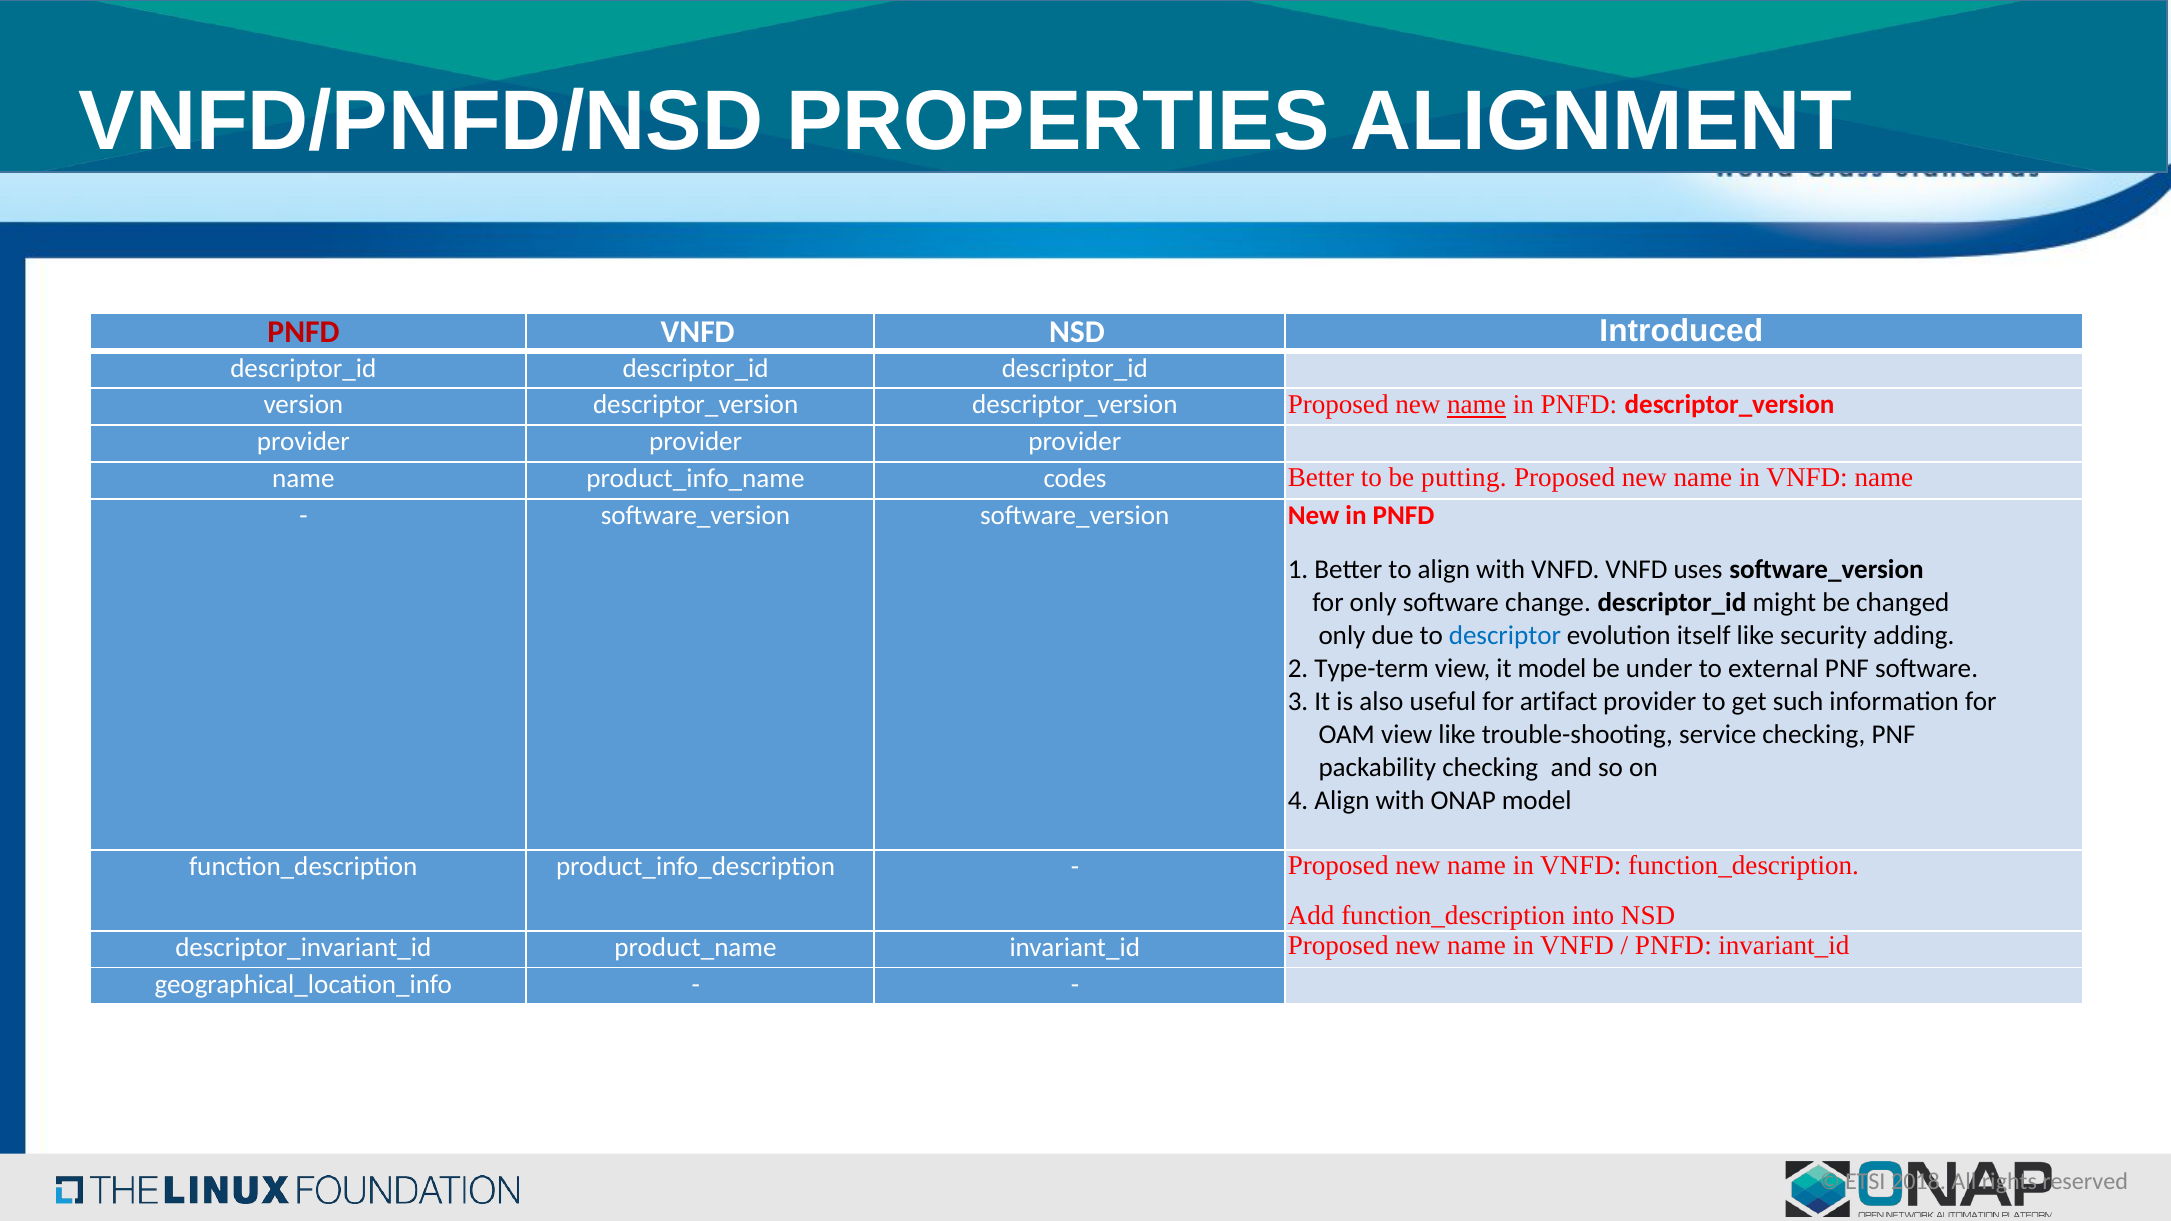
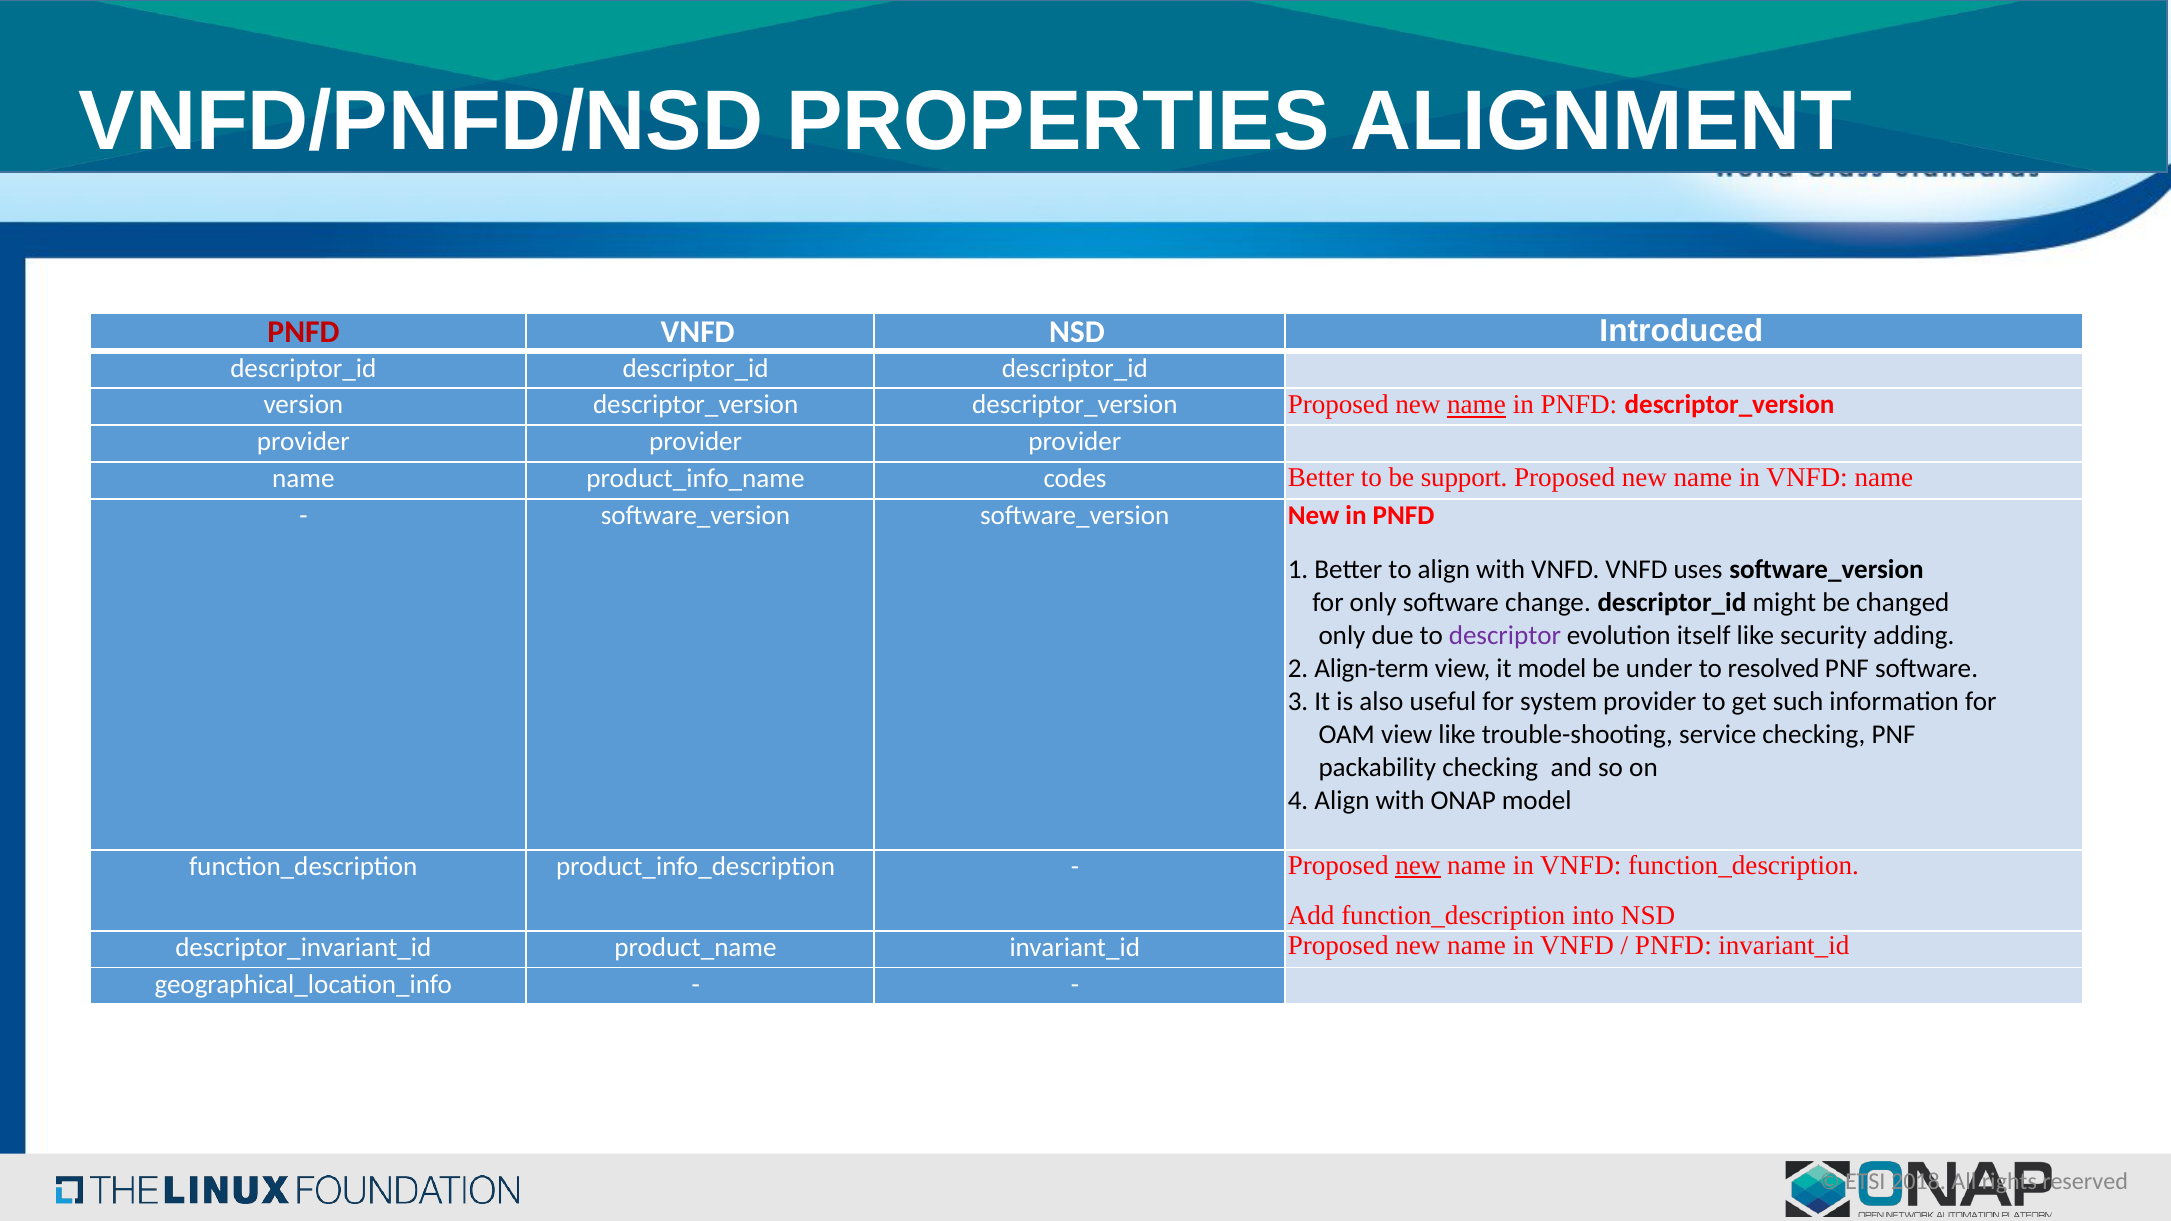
putting: putting -> support
descriptor colour: blue -> purple
Type-term: Type-term -> Align-term
external: external -> resolved
artifact: artifact -> system
new at (1418, 865) underline: none -> present
